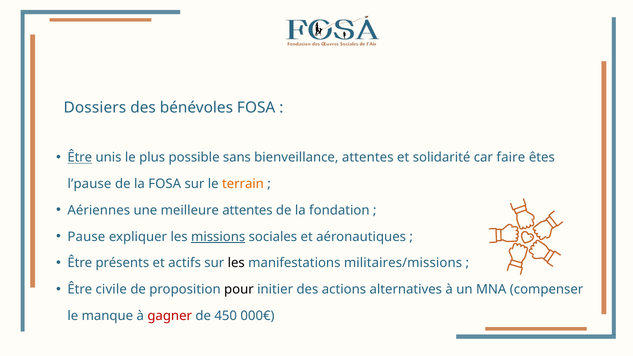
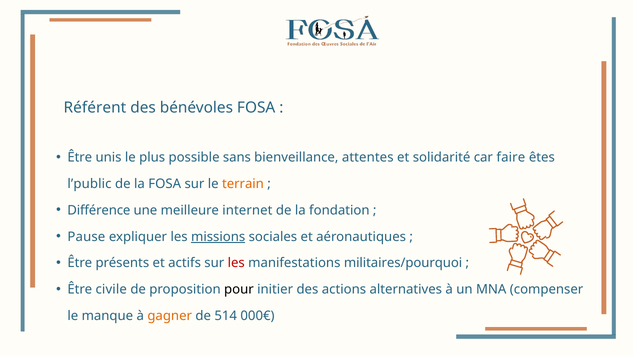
Dossiers: Dossiers -> Référent
Être at (80, 158) underline: present -> none
l’pause: l’pause -> l’public
Aériennes: Aériennes -> Différence
meilleure attentes: attentes -> internet
les at (236, 263) colour: black -> red
militaires/missions: militaires/missions -> militaires/pourquoi
gagner colour: red -> orange
450: 450 -> 514
